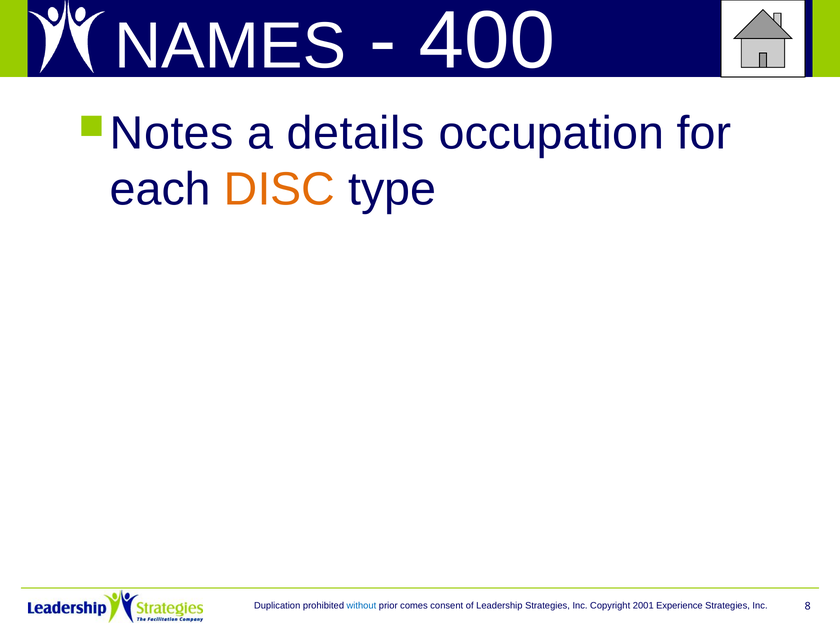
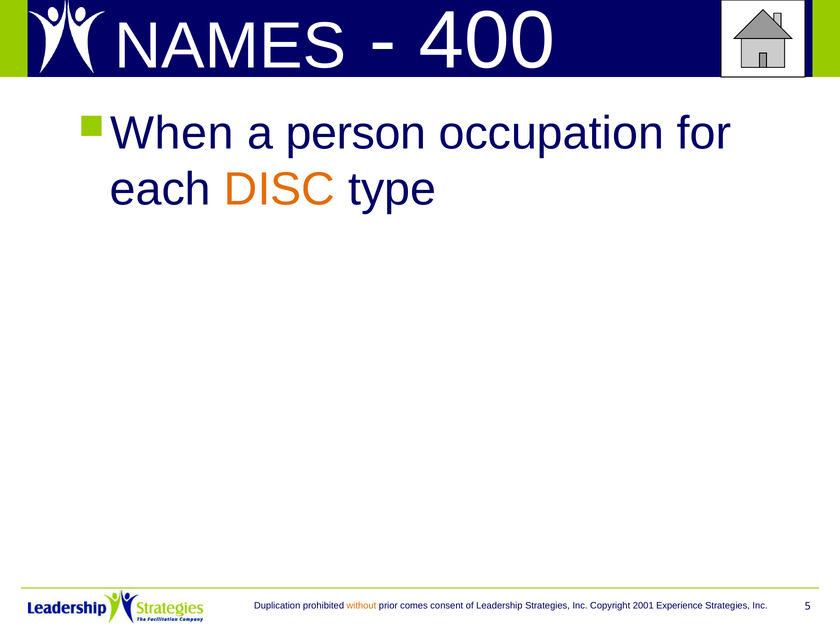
Notes: Notes -> When
details: details -> person
without colour: blue -> orange
8: 8 -> 5
